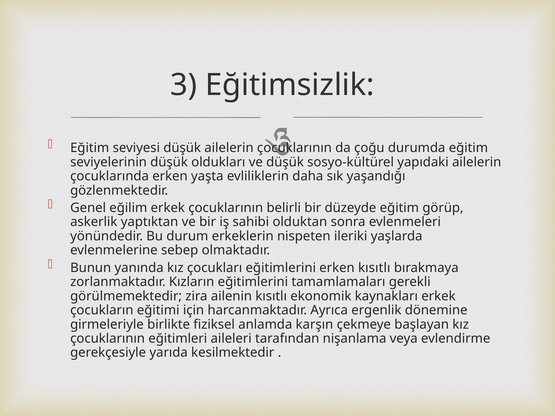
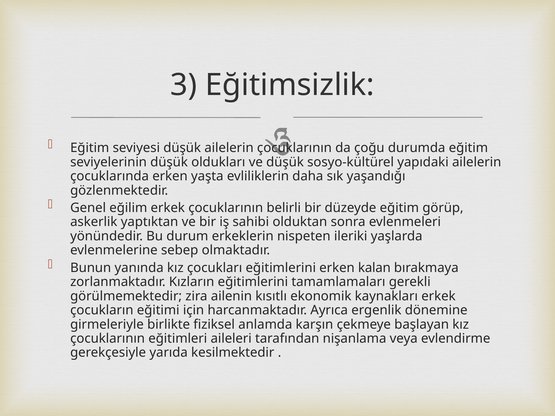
erken kısıtlı: kısıtlı -> kalan
